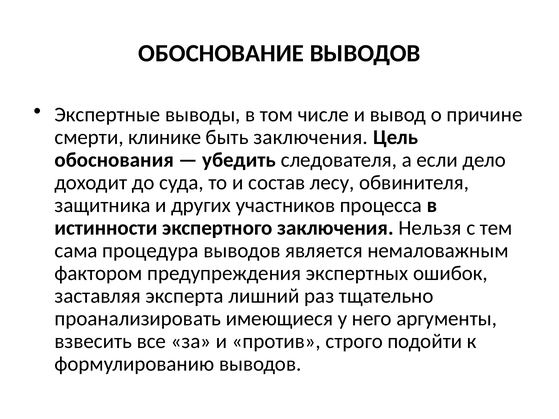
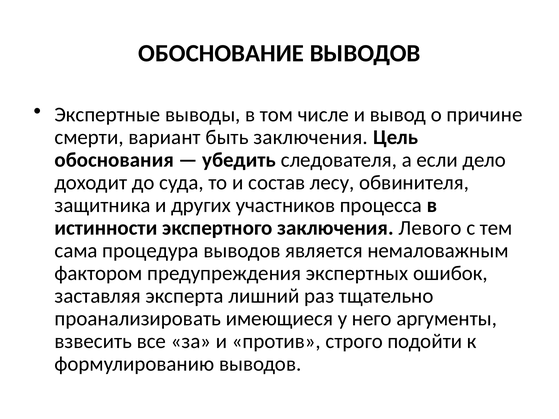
клинике: клинике -> вариант
Нельзя: Нельзя -> Левого
